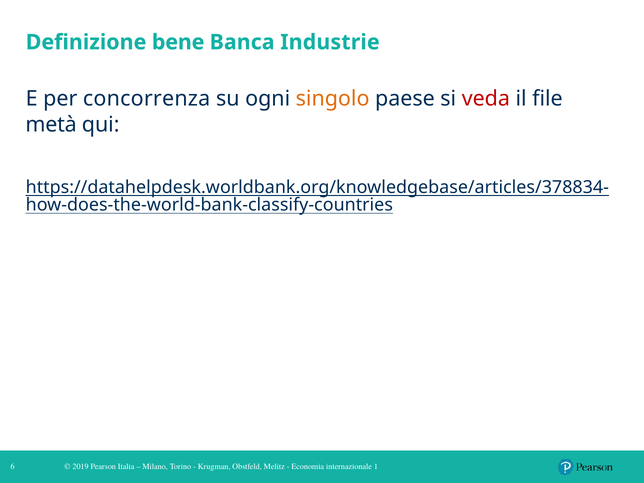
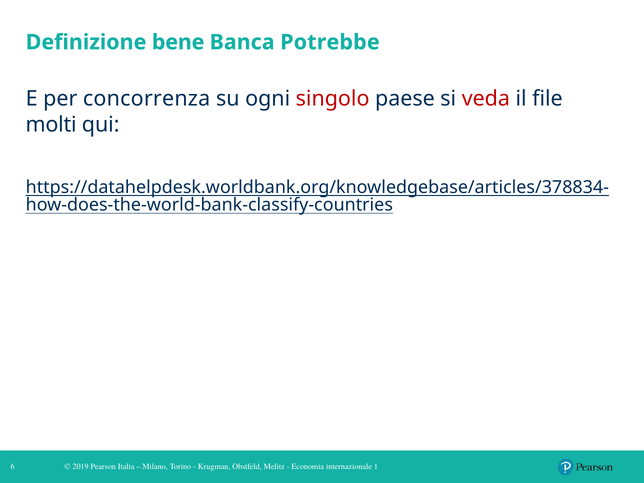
Industrie: Industrie -> Potrebbe
singolo colour: orange -> red
metà: metà -> molti
